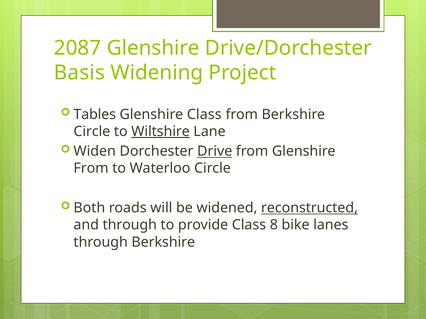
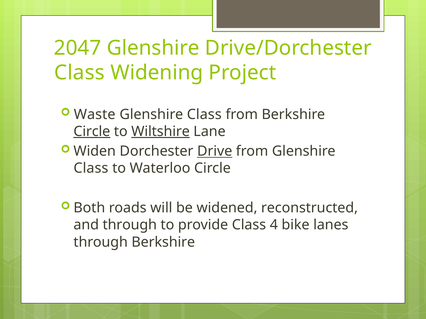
2087: 2087 -> 2047
Basis at (79, 73): Basis -> Class
Tables: Tables -> Waste
Circle at (92, 132) underline: none -> present
From at (91, 169): From -> Class
reconstructed underline: present -> none
8: 8 -> 4
